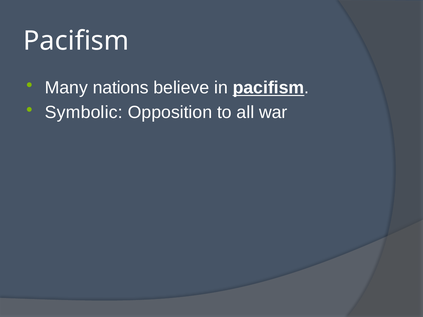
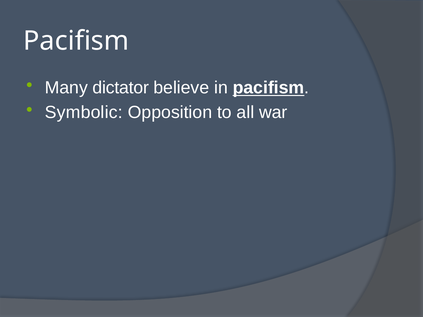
nations: nations -> dictator
